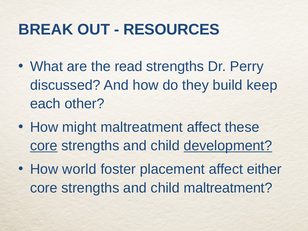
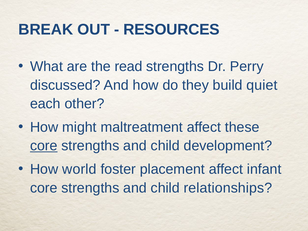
keep: keep -> quiet
development underline: present -> none
either: either -> infant
child maltreatment: maltreatment -> relationships
